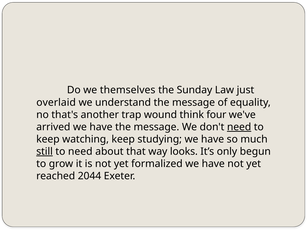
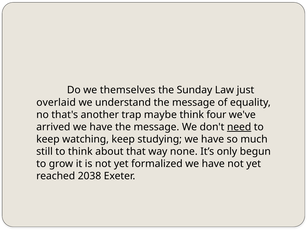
wound: wound -> maybe
still underline: present -> none
to need: need -> think
looks: looks -> none
2044: 2044 -> 2038
